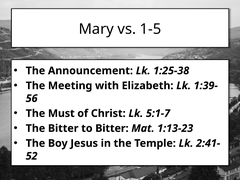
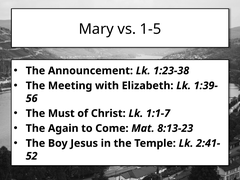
1:25-38: 1:25-38 -> 1:23-38
5:1-7: 5:1-7 -> 1:1-7
The Bitter: Bitter -> Again
to Bitter: Bitter -> Come
1:13-23: 1:13-23 -> 8:13-23
